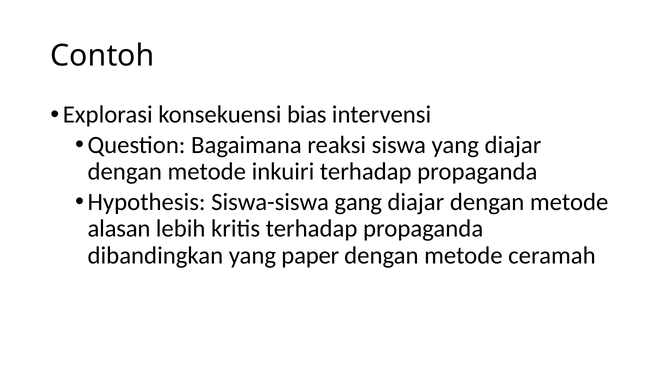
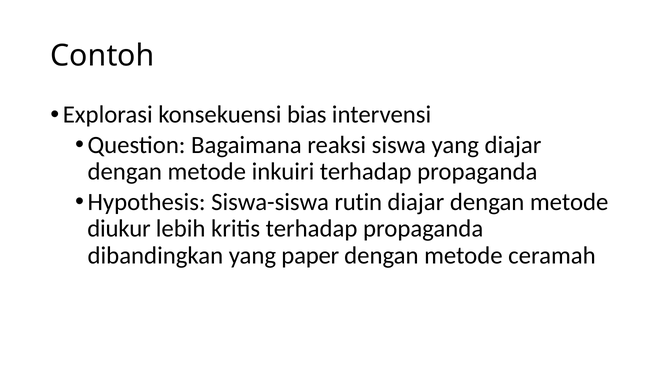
gang: gang -> rutin
alasan: alasan -> diukur
